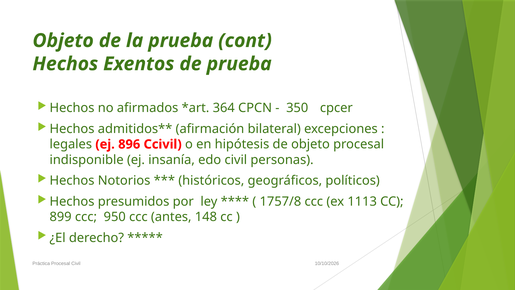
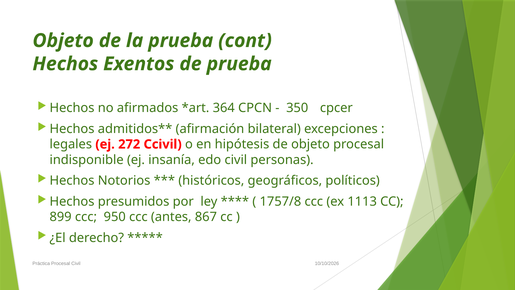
896: 896 -> 272
148: 148 -> 867
